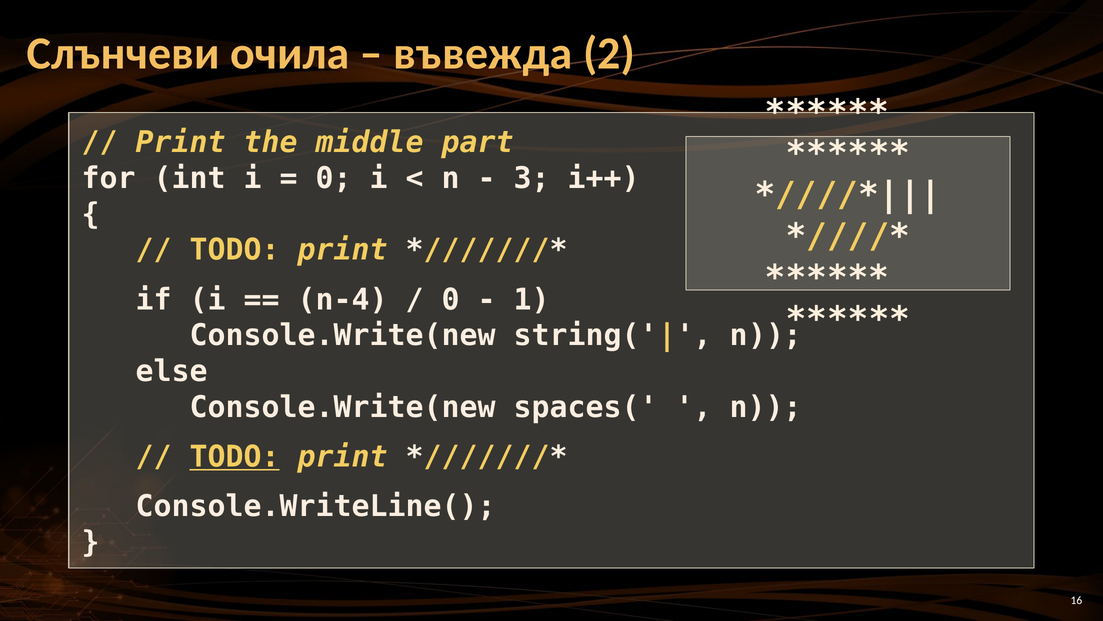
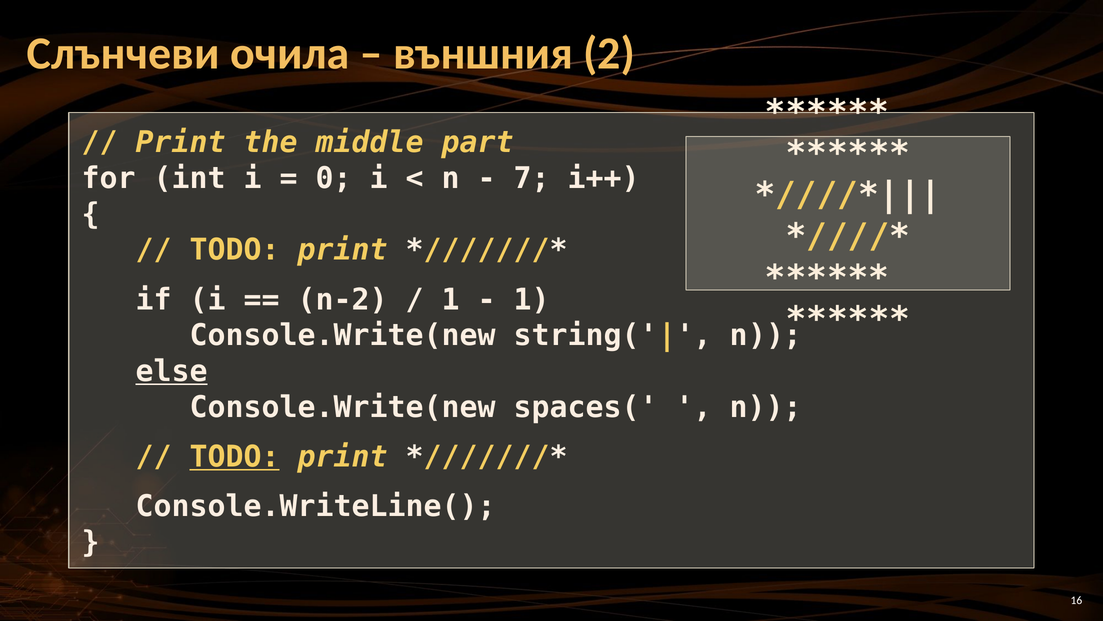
въвежда: въвежда -> външния
3: 3 -> 7
n-4: n-4 -> n-2
0 at (451, 299): 0 -> 1
else underline: none -> present
